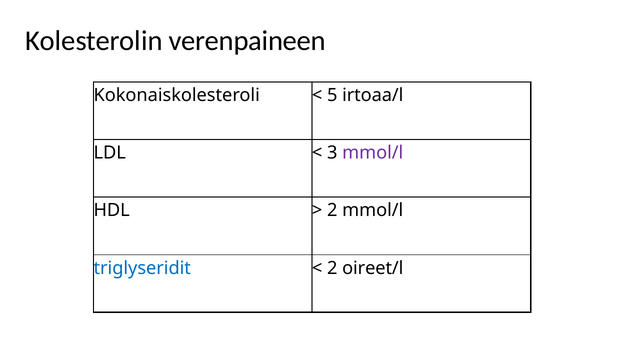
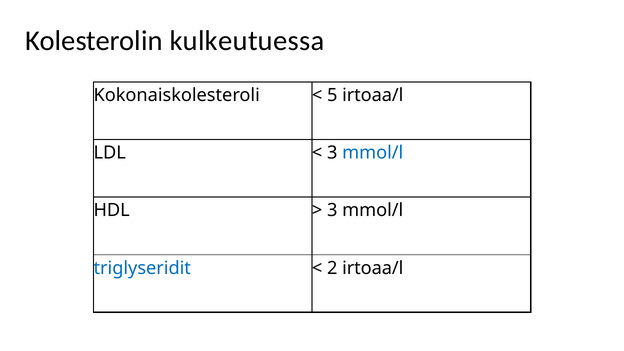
verenpaineen: verenpaineen -> kulkeutuessa
mmol/l at (373, 153) colour: purple -> blue
2 at (332, 210): 2 -> 3
2 oireet/l: oireet/l -> irtoaa/l
